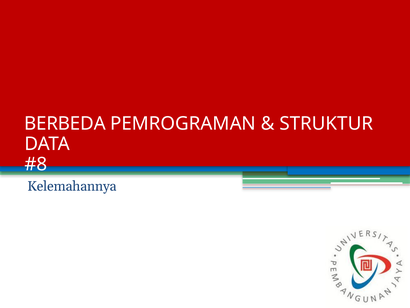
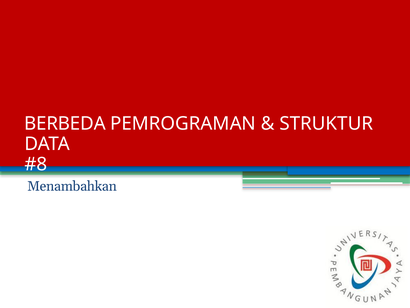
Kelemahannya: Kelemahannya -> Menambahkan
